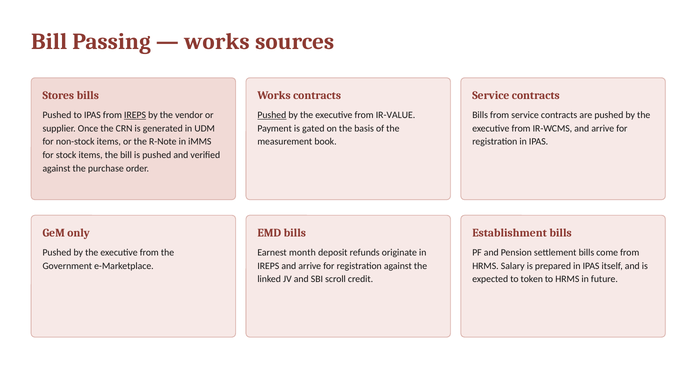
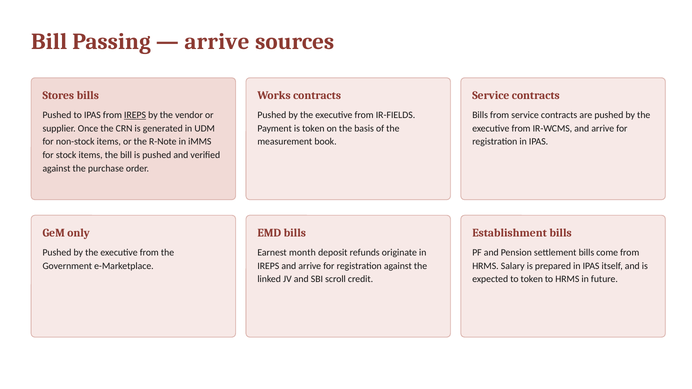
works at (217, 42): works -> arrive
Pushed at (272, 115) underline: present -> none
IR-VALUE: IR-VALUE -> IR-FIELDS
is gated: gated -> token
